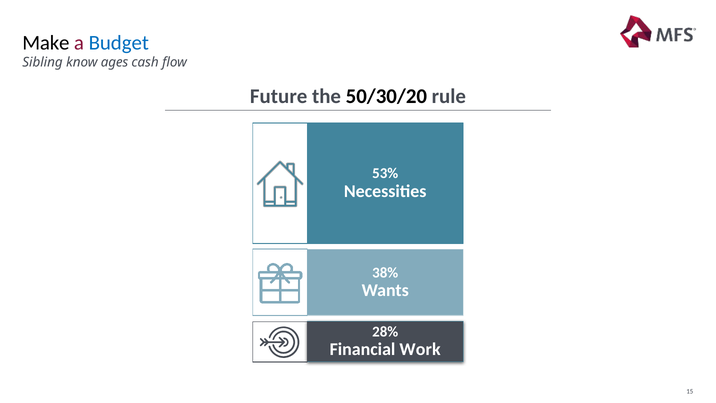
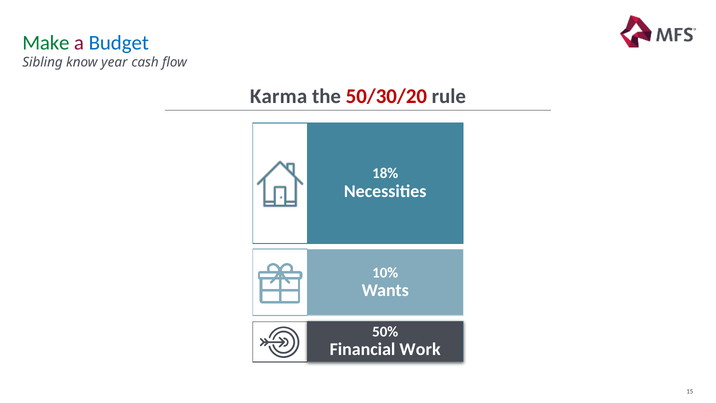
Make colour: black -> green
ages: ages -> year
Future: Future -> Karma
50/30/20 colour: black -> red
53%: 53% -> 18%
38%: 38% -> 10%
28%: 28% -> 50%
